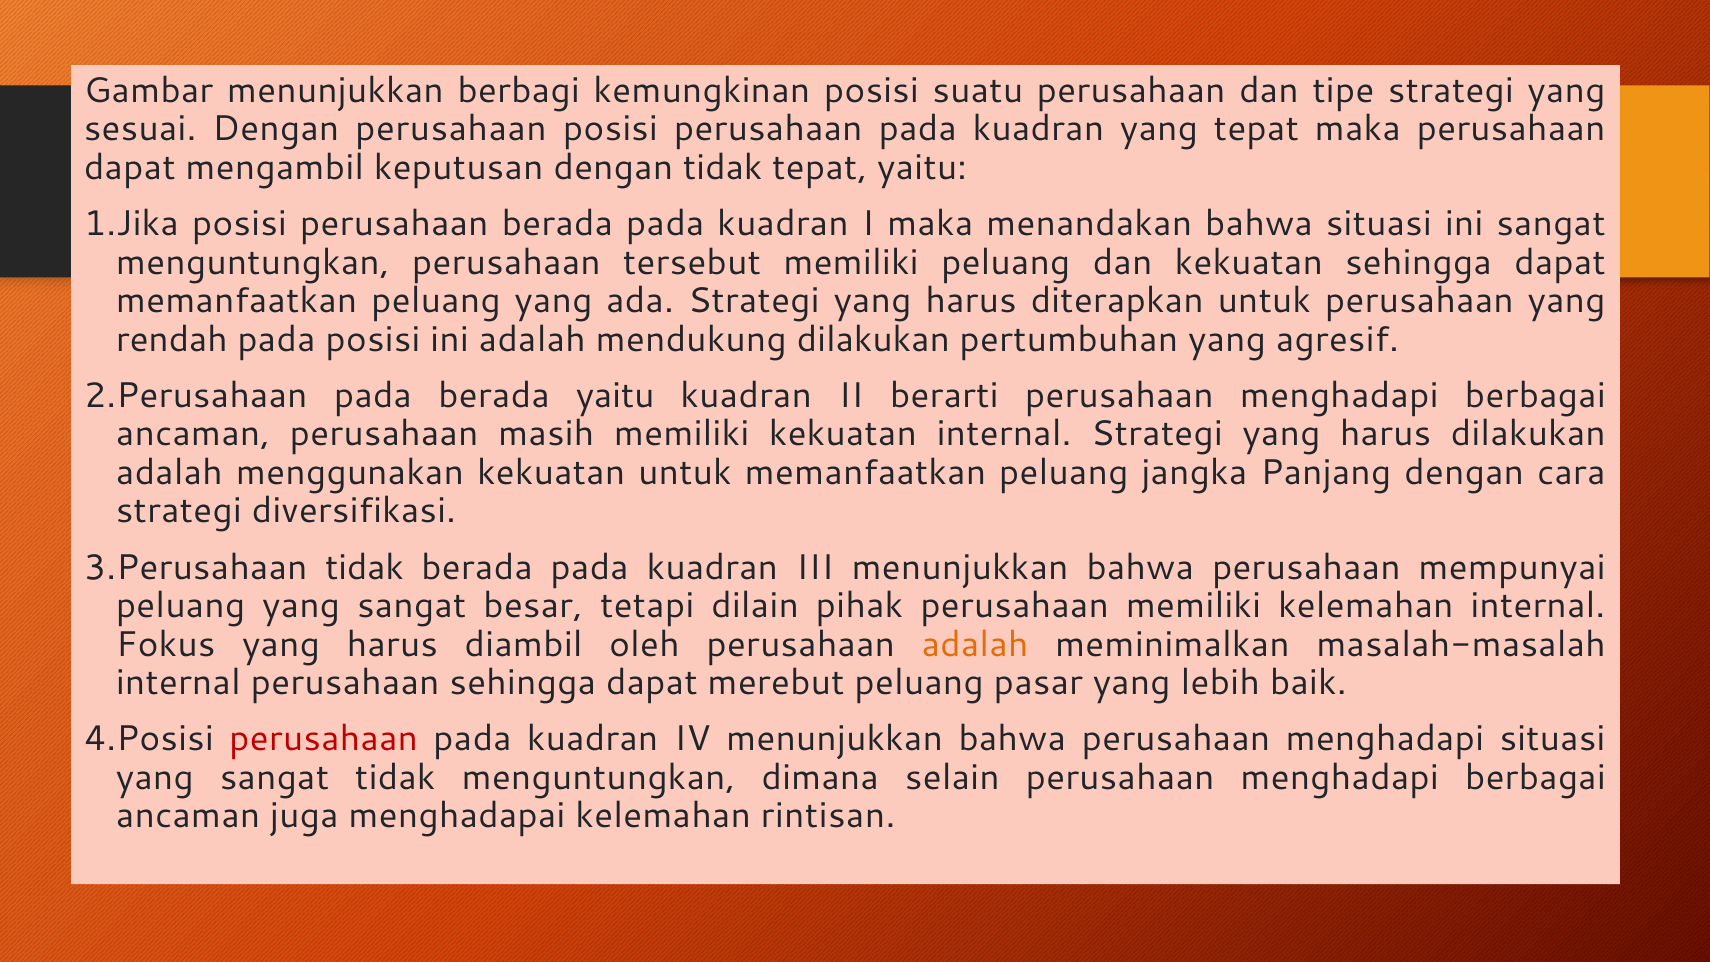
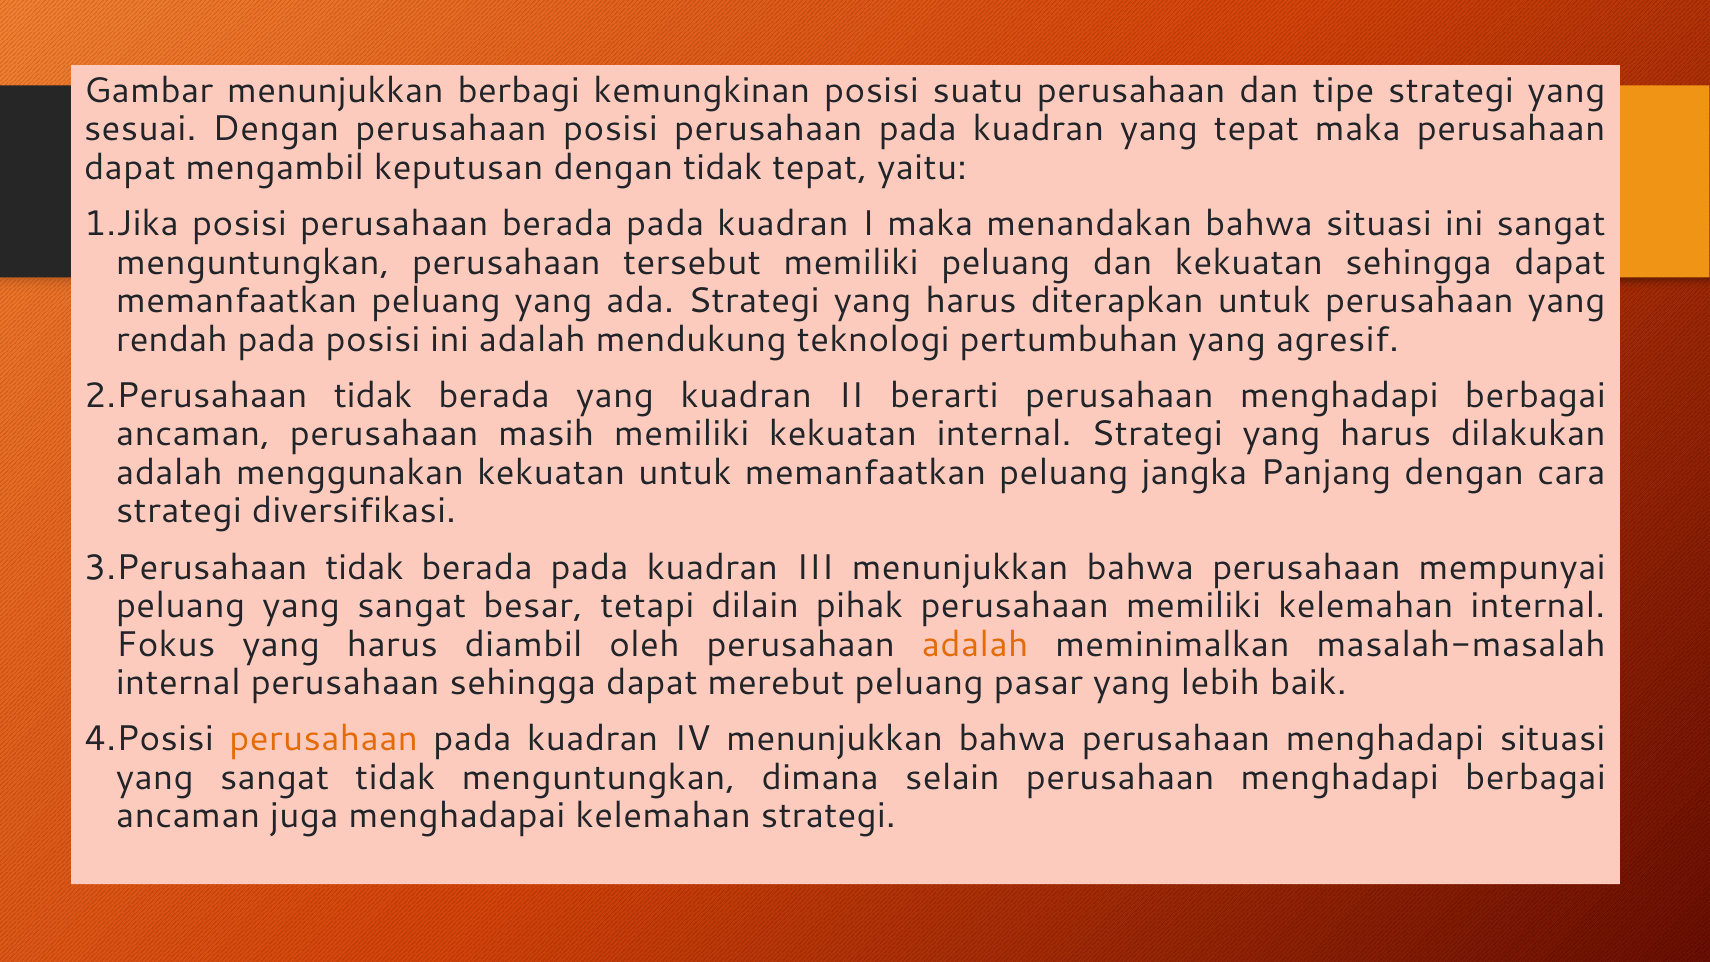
mendukung dilakukan: dilakukan -> teknologi
pada at (373, 396): pada -> tidak
berada yaitu: yaitu -> yang
perusahaan at (324, 739) colour: red -> orange
kelemahan rintisan: rintisan -> strategi
